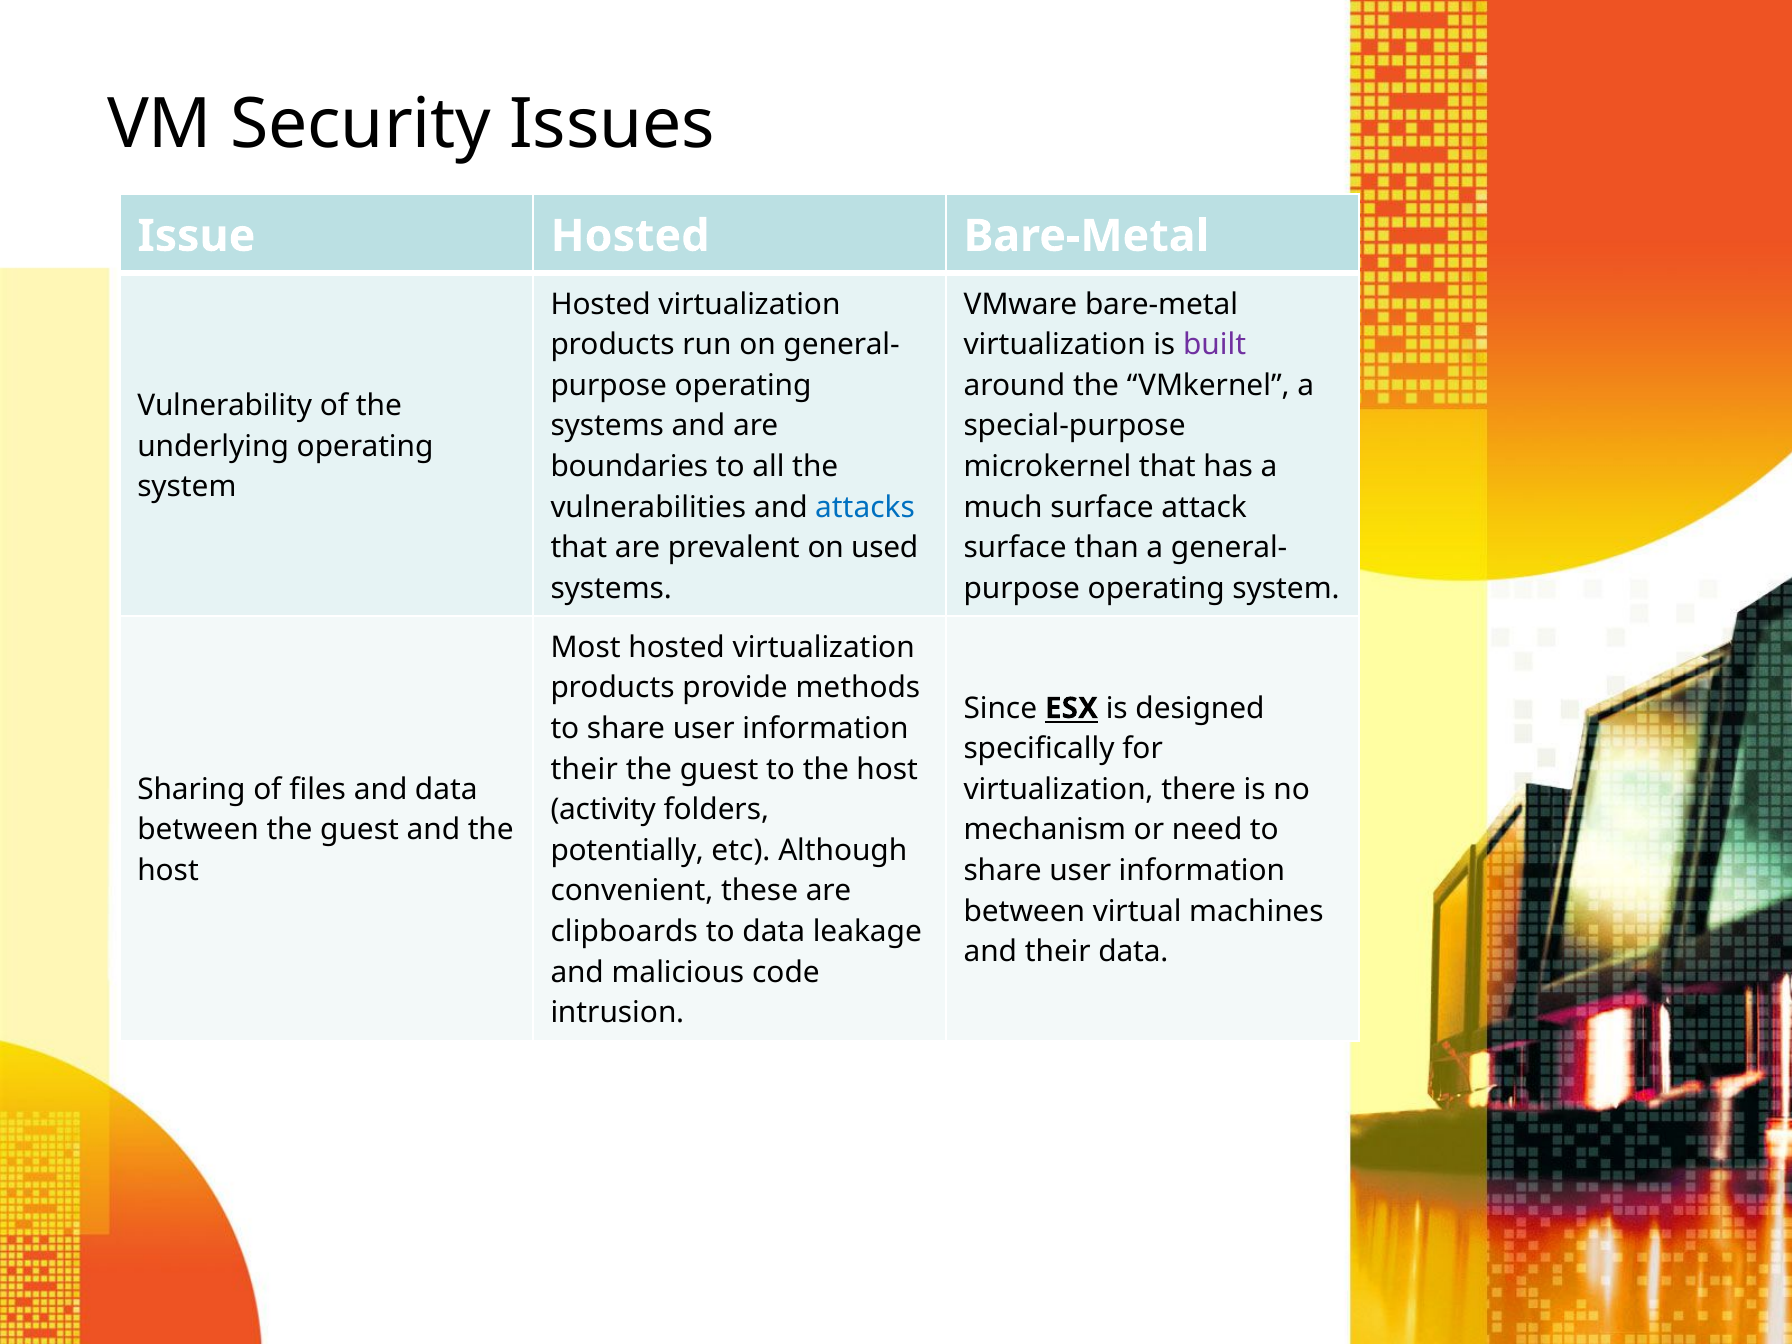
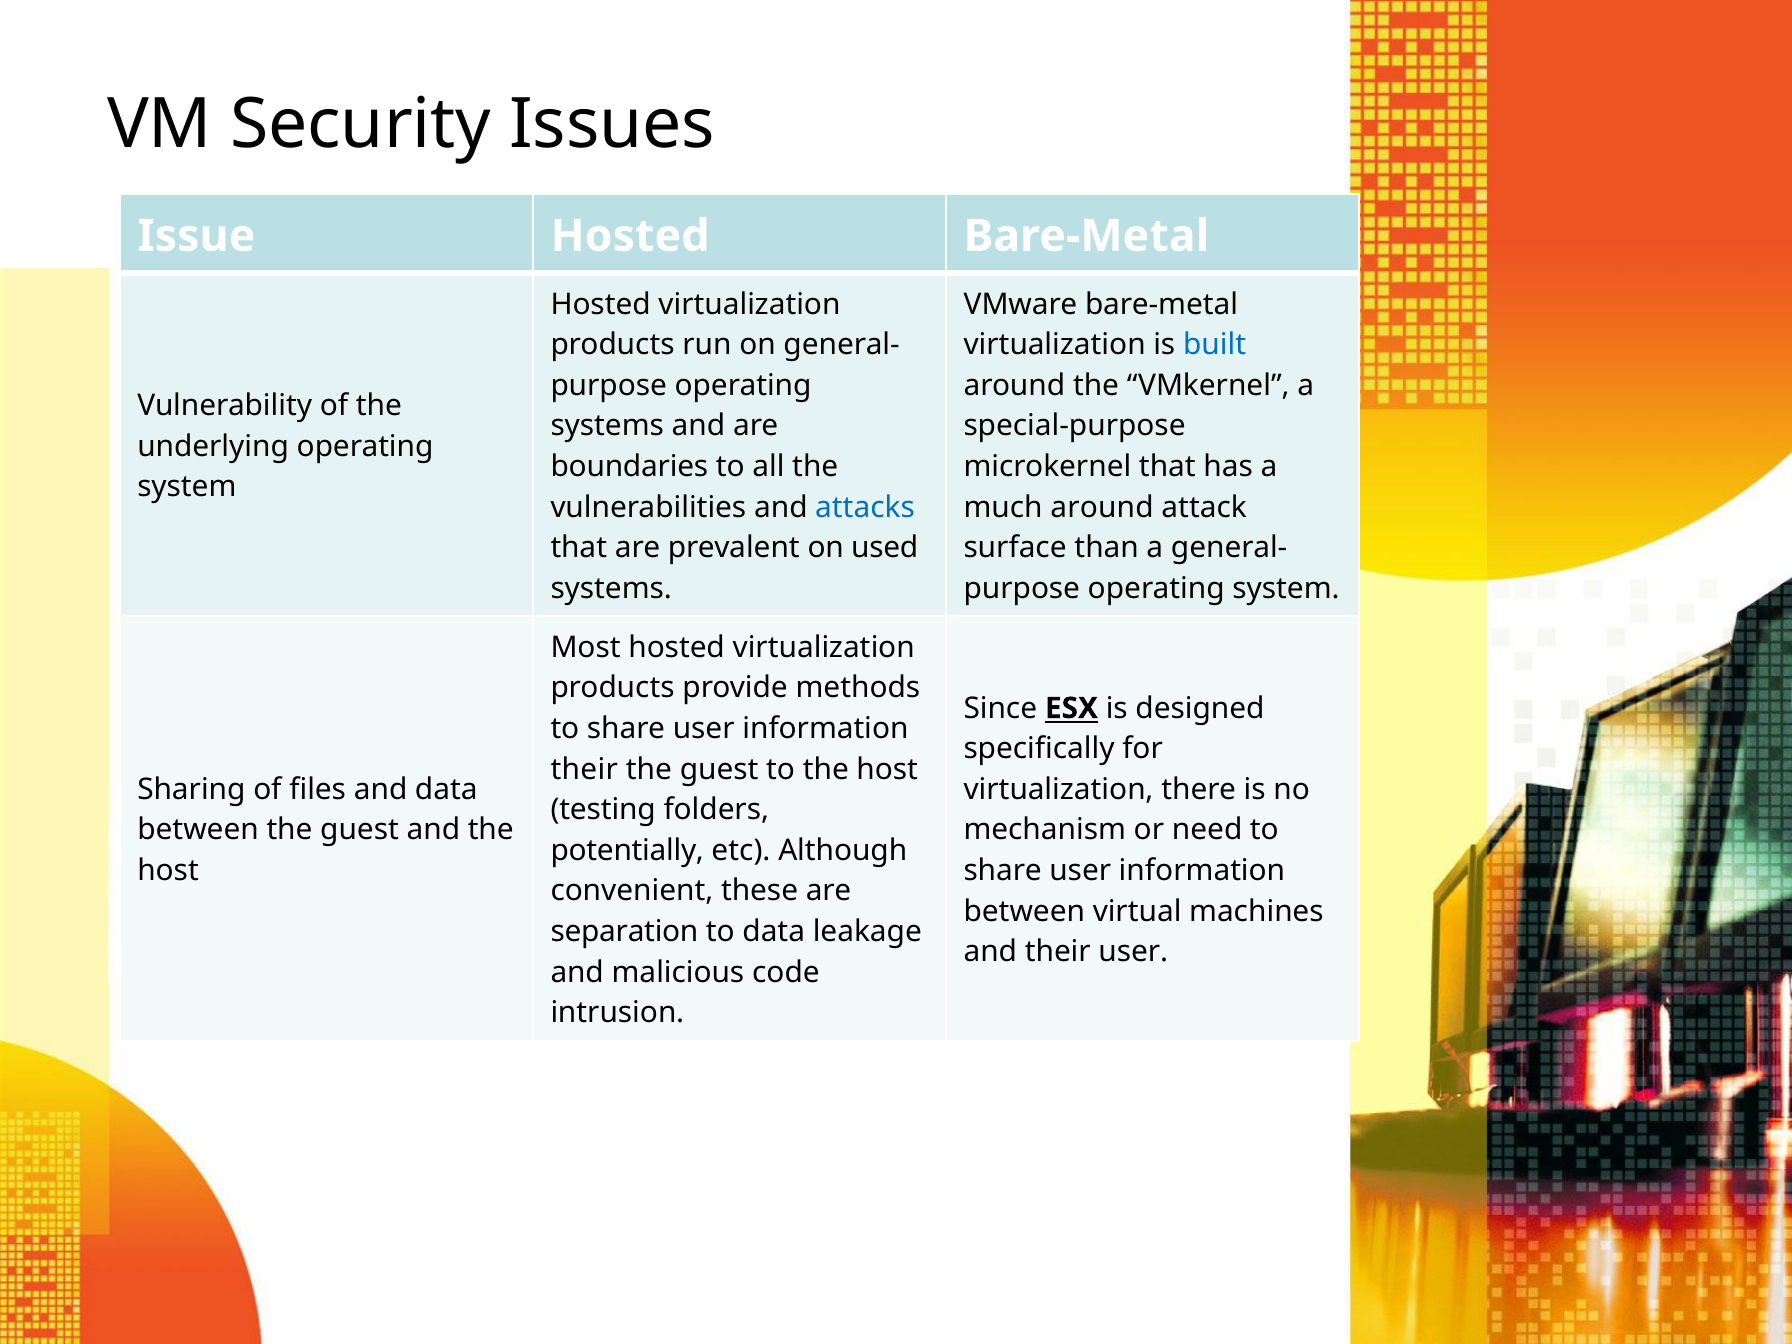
built colour: purple -> blue
much surface: surface -> around
activity: activity -> testing
clipboards: clipboards -> separation
their data: data -> user
